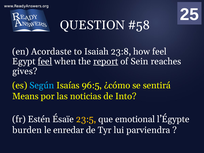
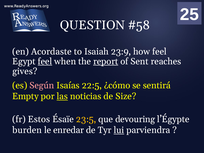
23:8: 23:8 -> 23:9
Sein: Sein -> Sent
Según colour: light blue -> pink
96:5: 96:5 -> 22:5
Means: Means -> Empty
las underline: none -> present
Into: Into -> Size
Estén: Estén -> Estos
emotional: emotional -> devouring
lui underline: none -> present
